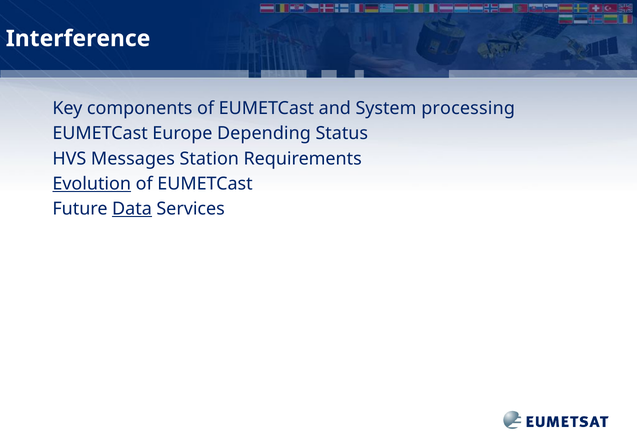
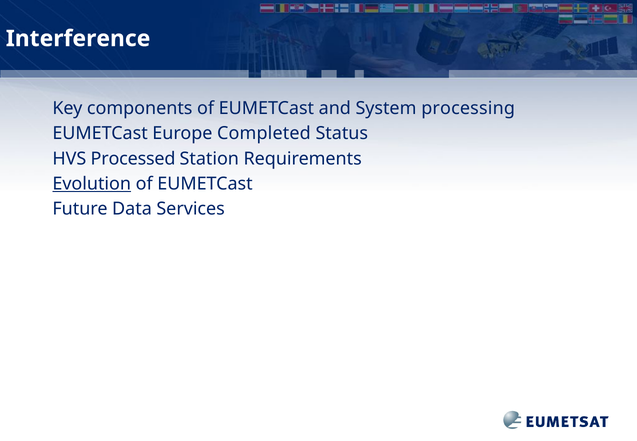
Depending: Depending -> Completed
Messages: Messages -> Processed
Data underline: present -> none
